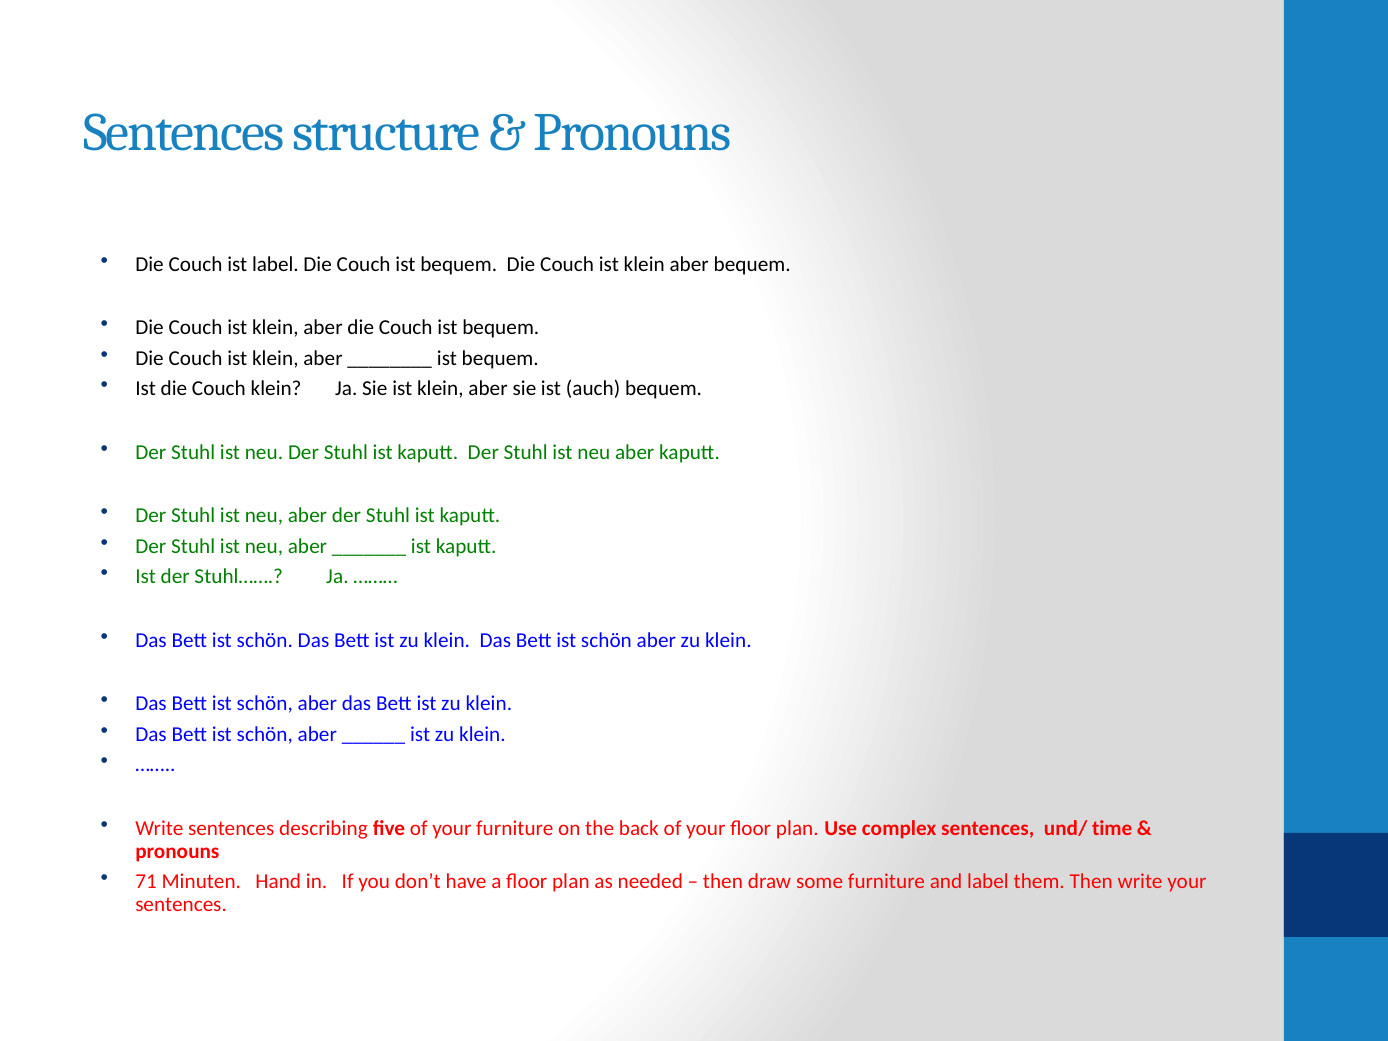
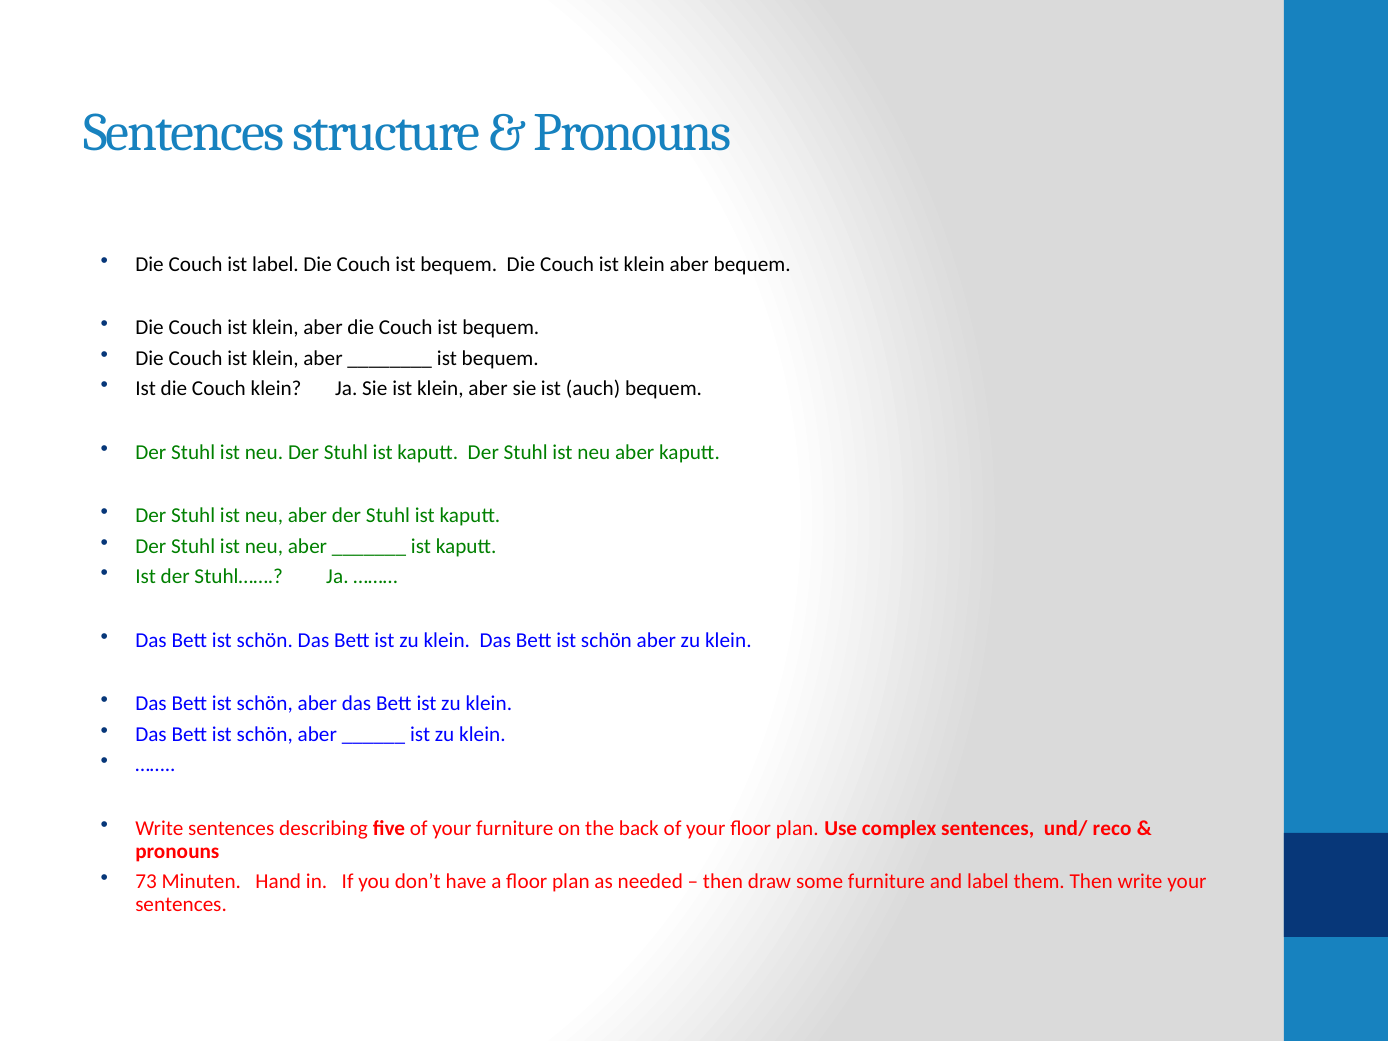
time: time -> reco
71: 71 -> 73
